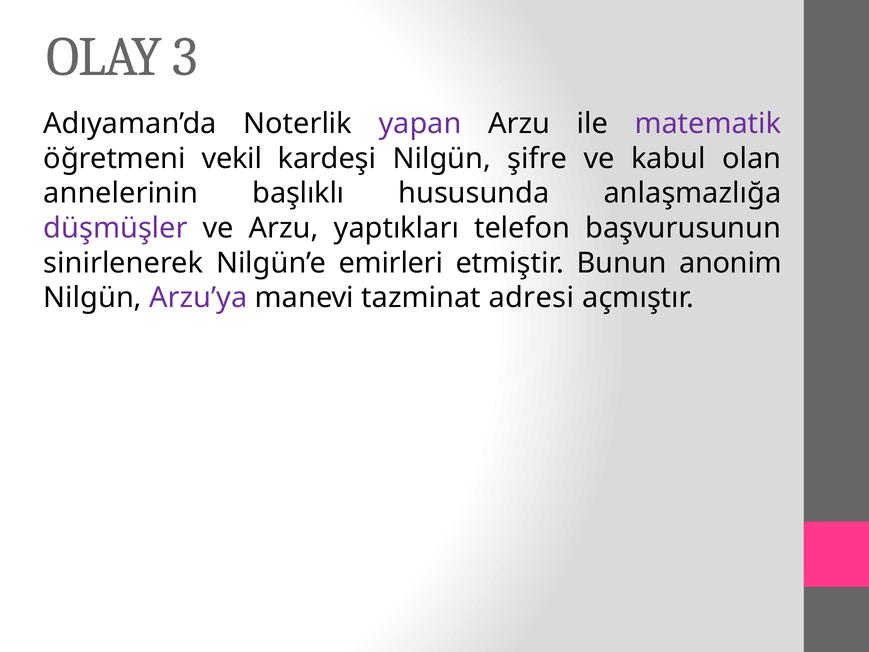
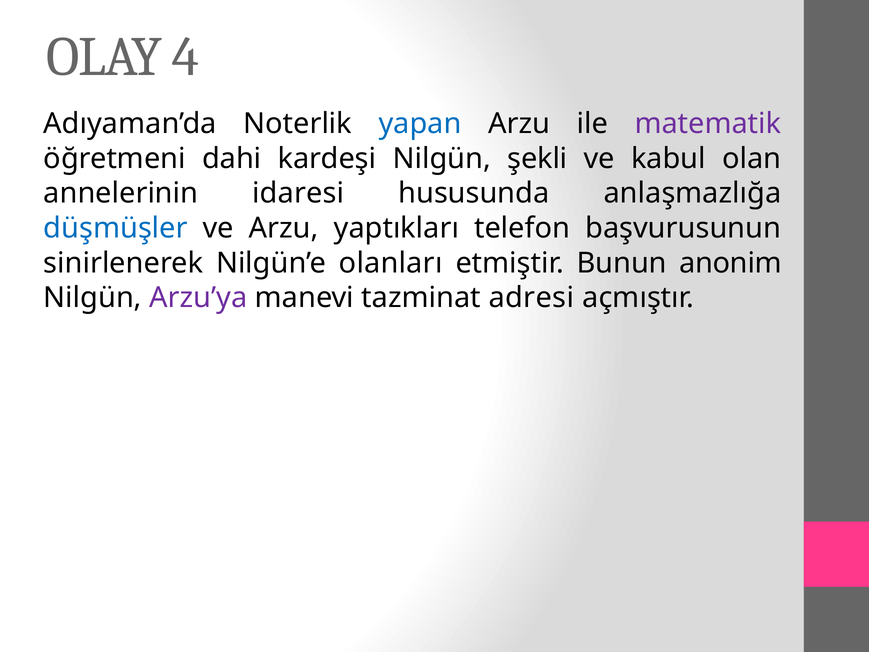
3: 3 -> 4
yapan colour: purple -> blue
vekil: vekil -> dahi
şifre: şifre -> şekli
başlıklı: başlıklı -> idaresi
düşmüşler colour: purple -> blue
emirleri: emirleri -> olanları
